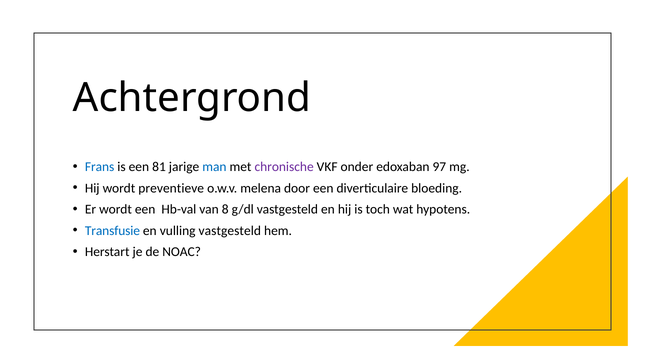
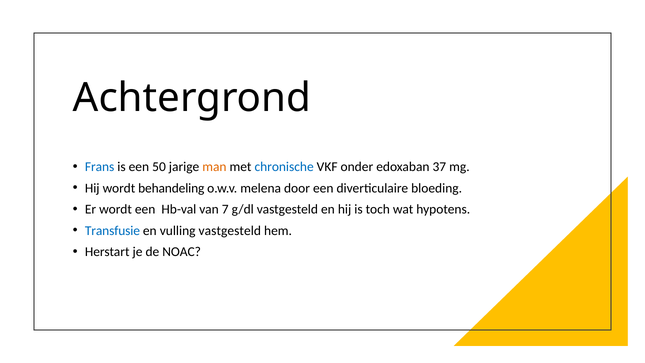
81: 81 -> 50
man colour: blue -> orange
chronische colour: purple -> blue
97: 97 -> 37
preventieve: preventieve -> behandeling
8: 8 -> 7
